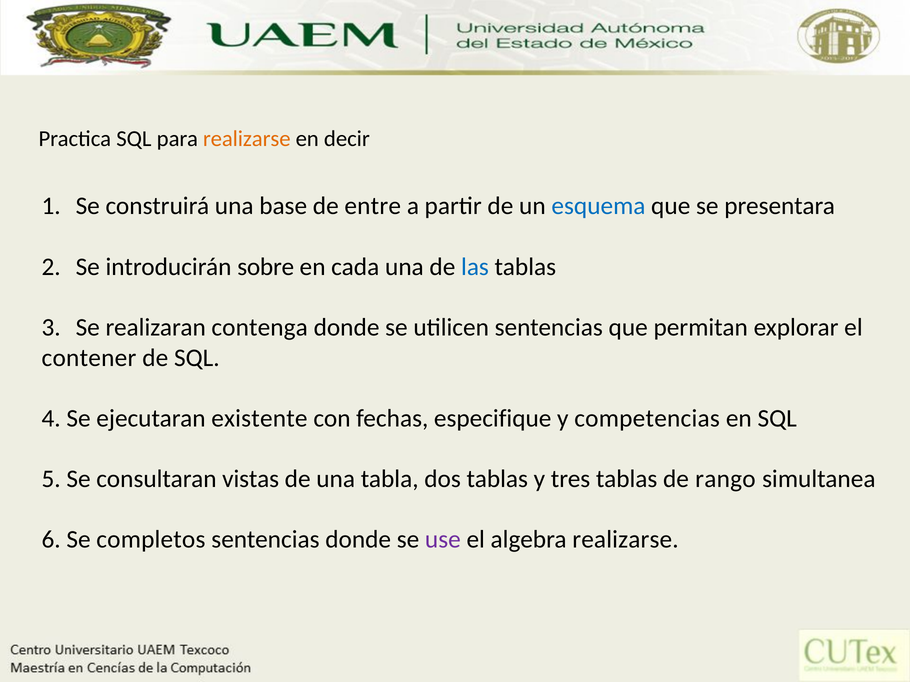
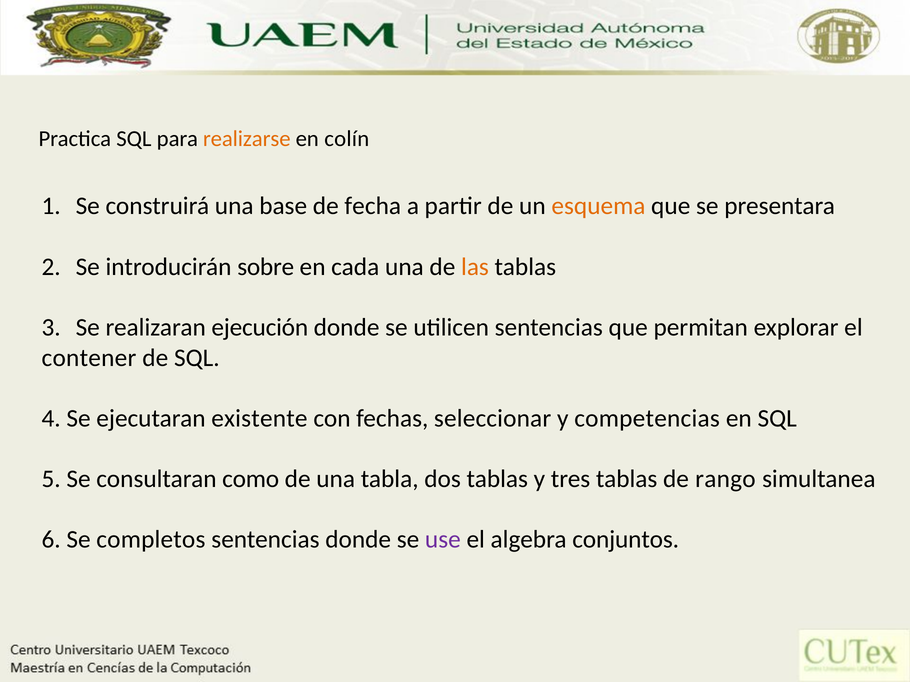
decir: decir -> colín
entre: entre -> fecha
esquema colour: blue -> orange
las colour: blue -> orange
contenga: contenga -> ejecución
especifique: especifique -> seleccionar
vistas: vistas -> como
algebra realizarse: realizarse -> conjuntos
